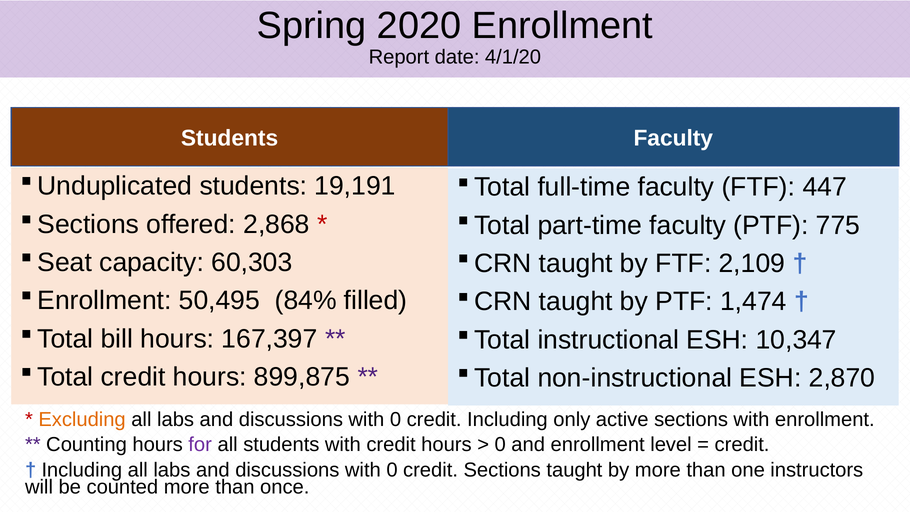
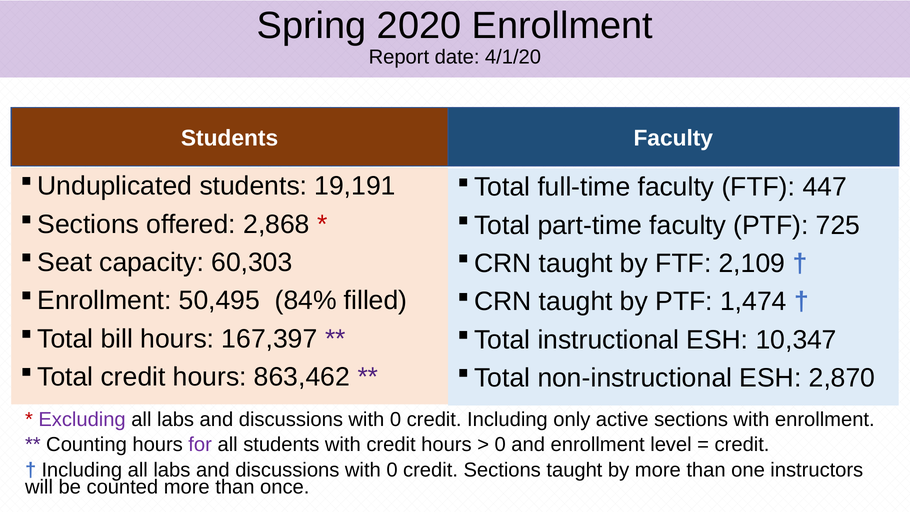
775: 775 -> 725
899,875: 899,875 -> 863,462
Excluding colour: orange -> purple
